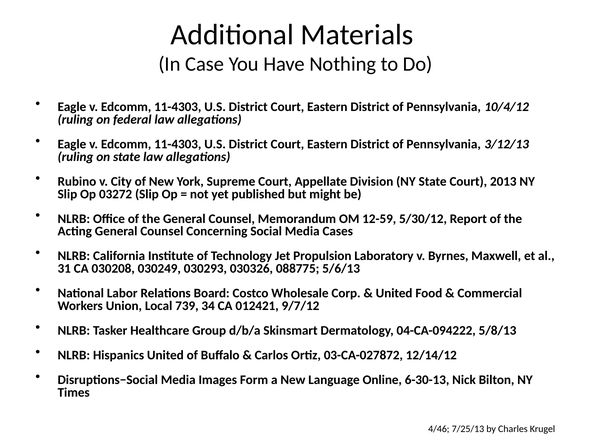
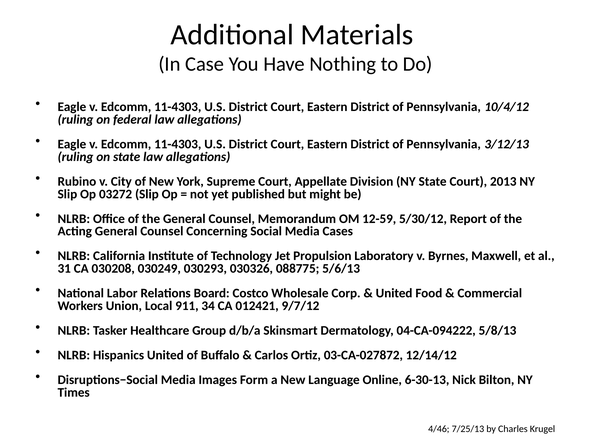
739: 739 -> 911
